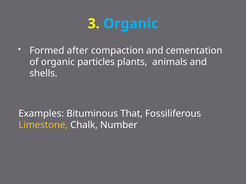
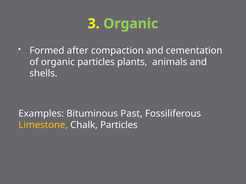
Organic at (131, 24) colour: light blue -> light green
That: That -> Past
Chalk Number: Number -> Particles
